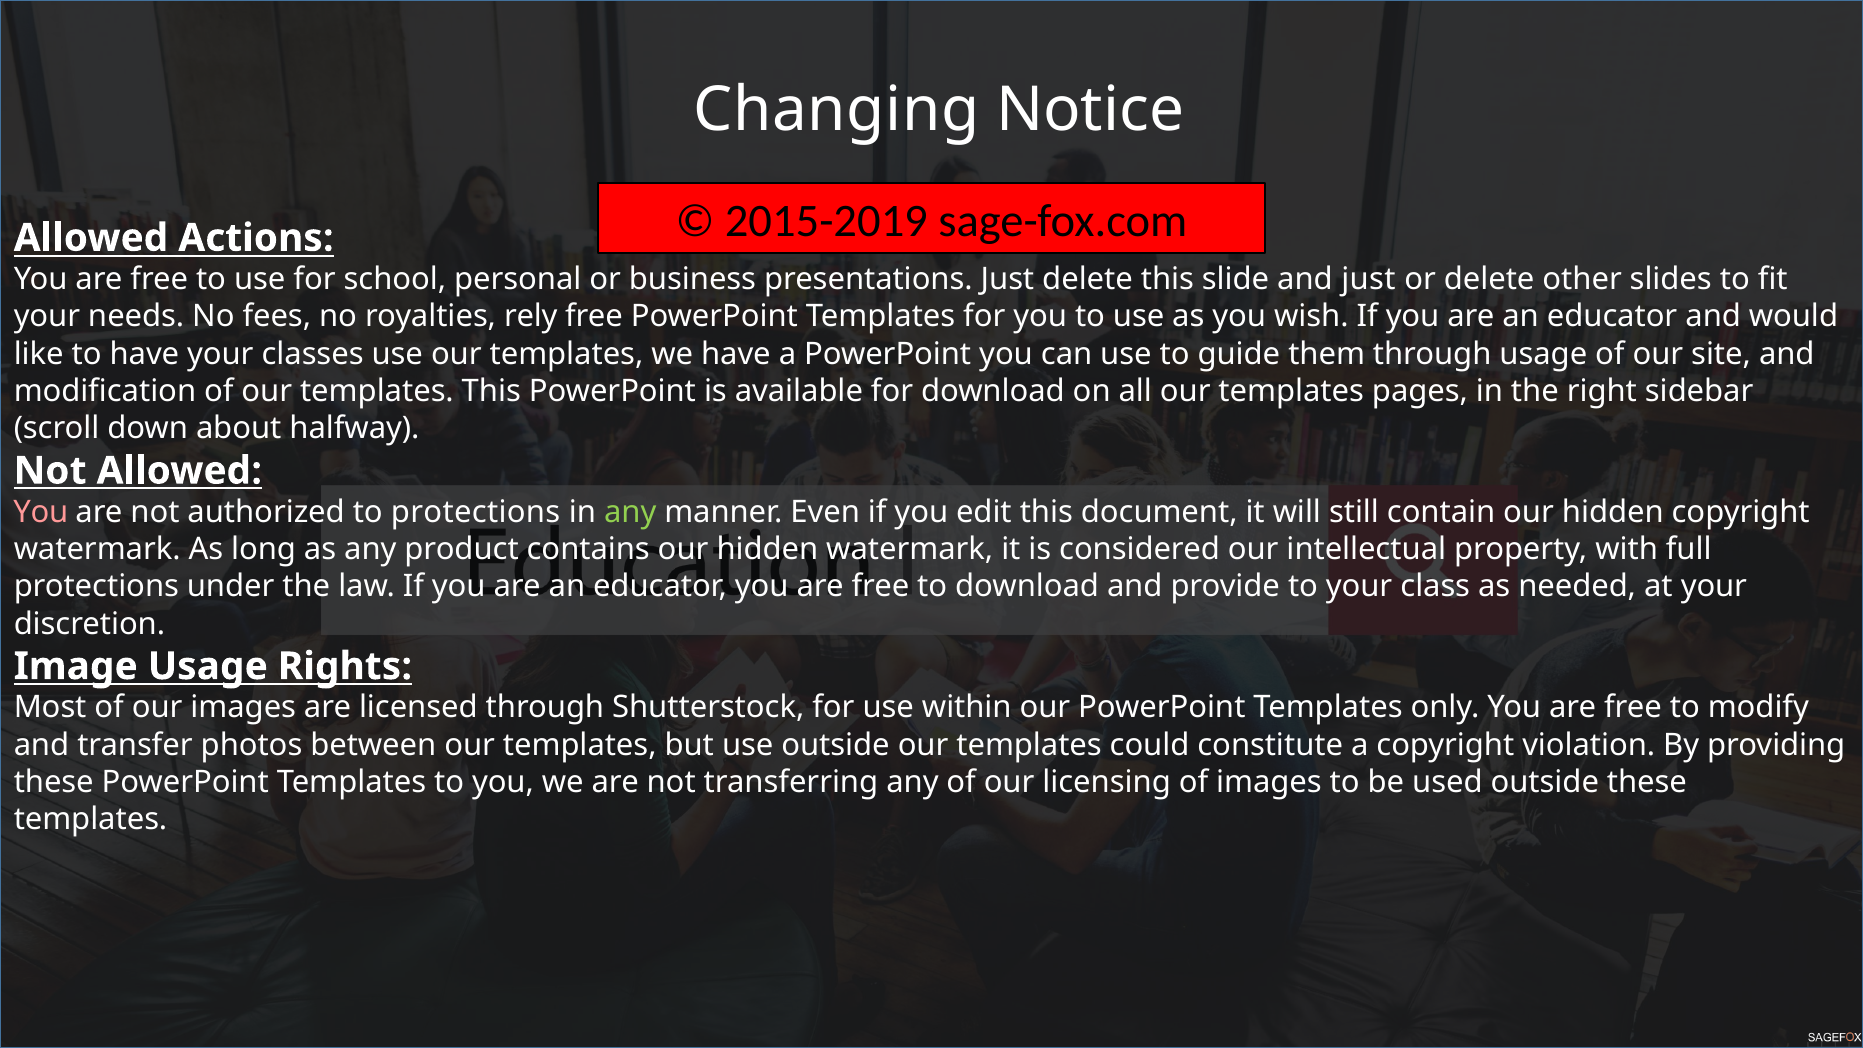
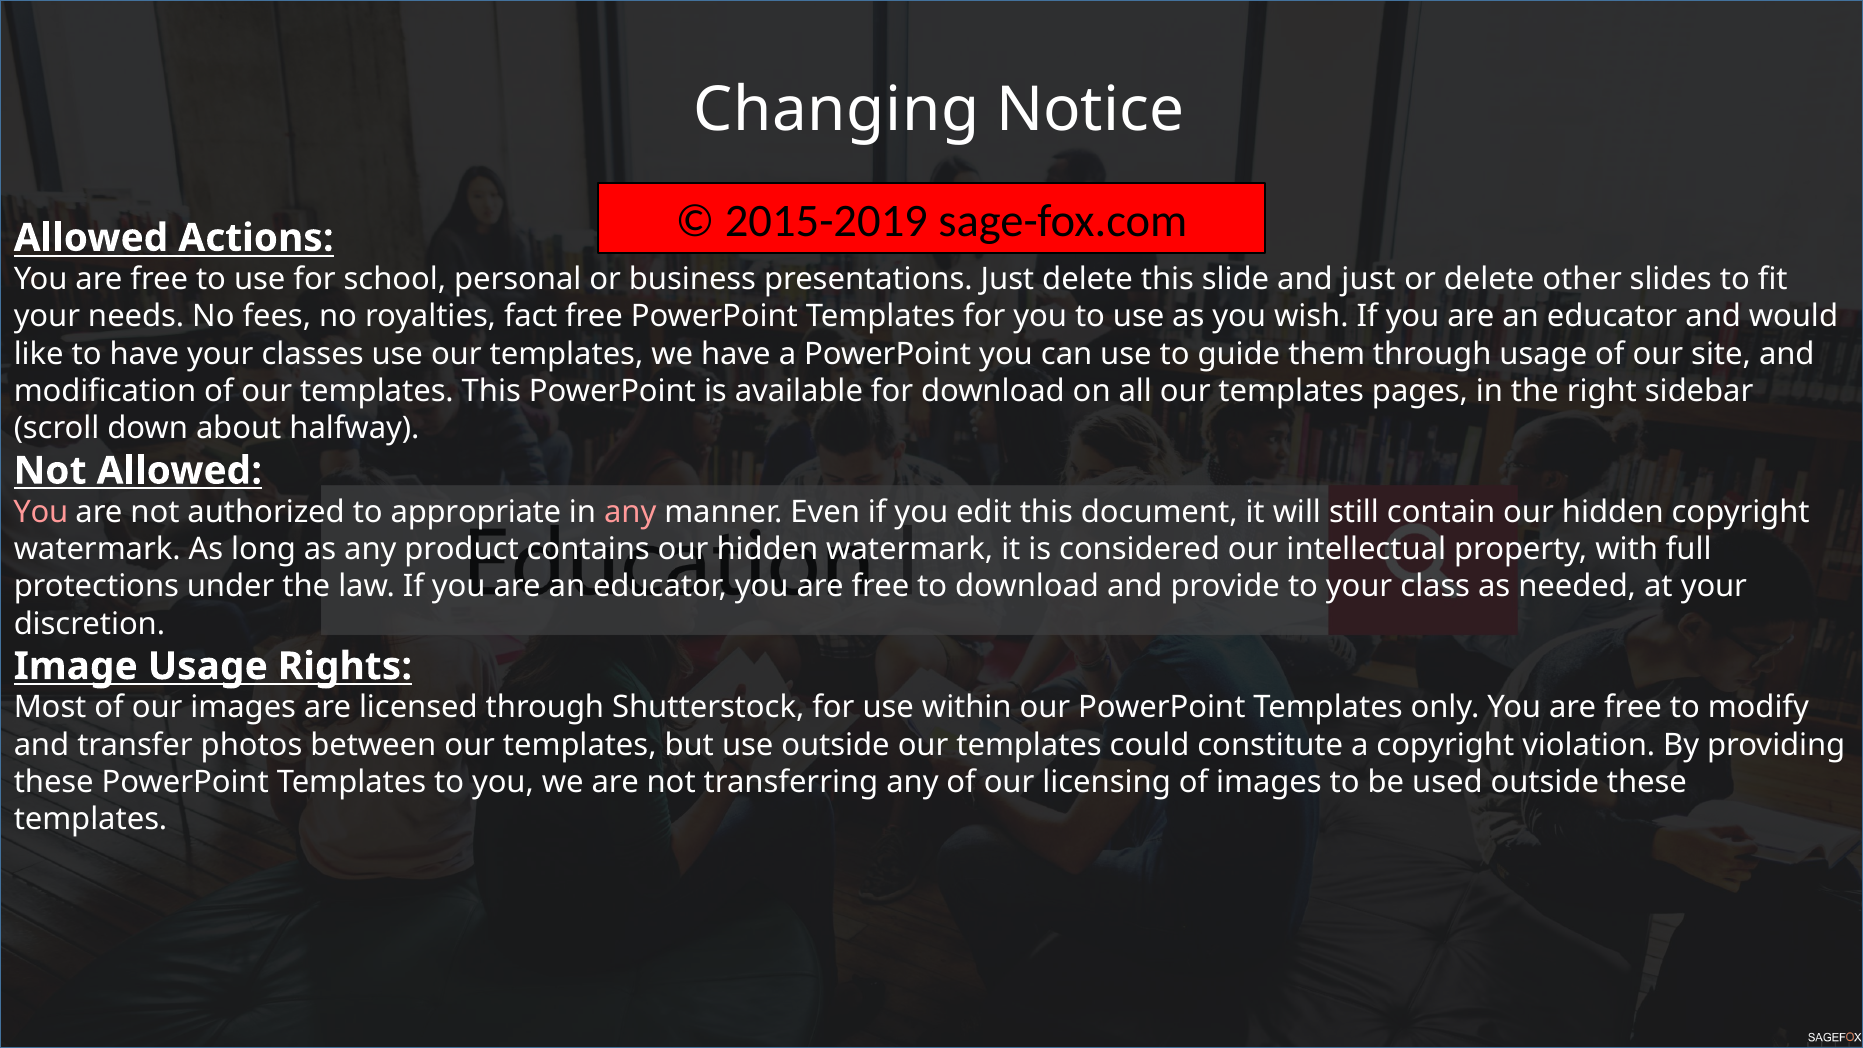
rely: rely -> fact
to protections: protections -> appropriate
any at (630, 512) colour: light green -> pink
